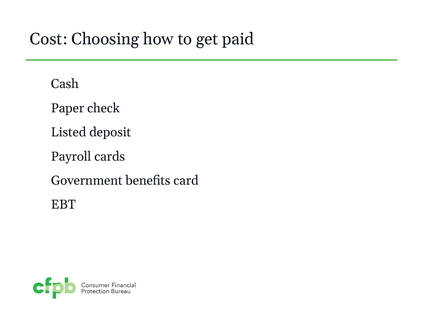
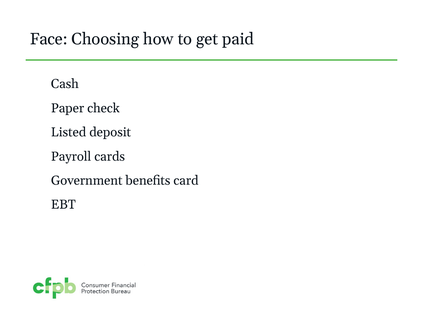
Cost: Cost -> Face
